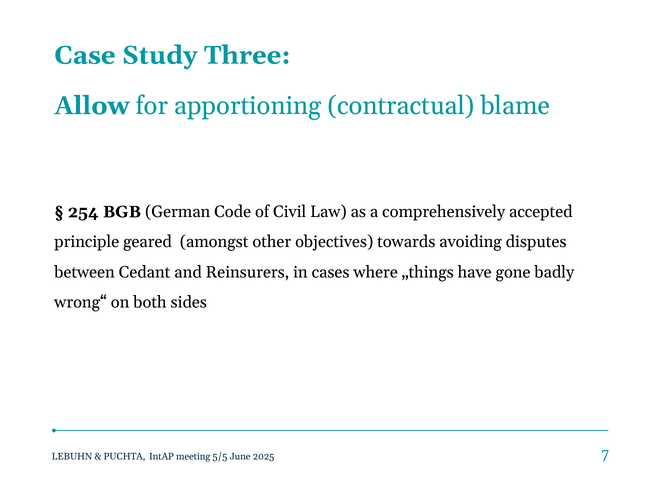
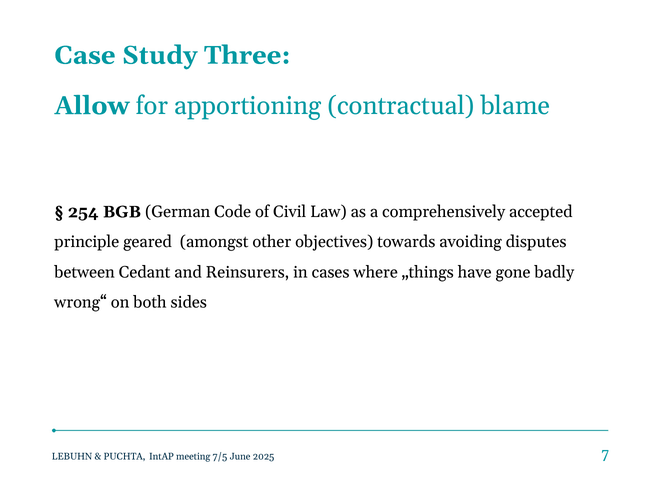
5/5: 5/5 -> 7/5
